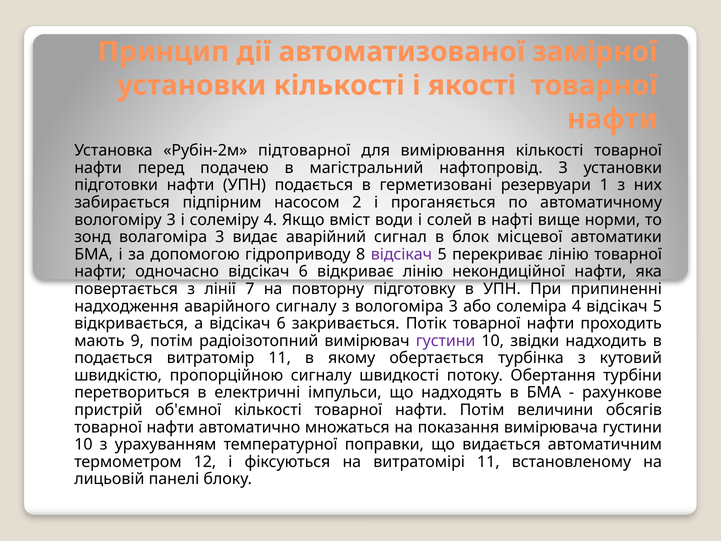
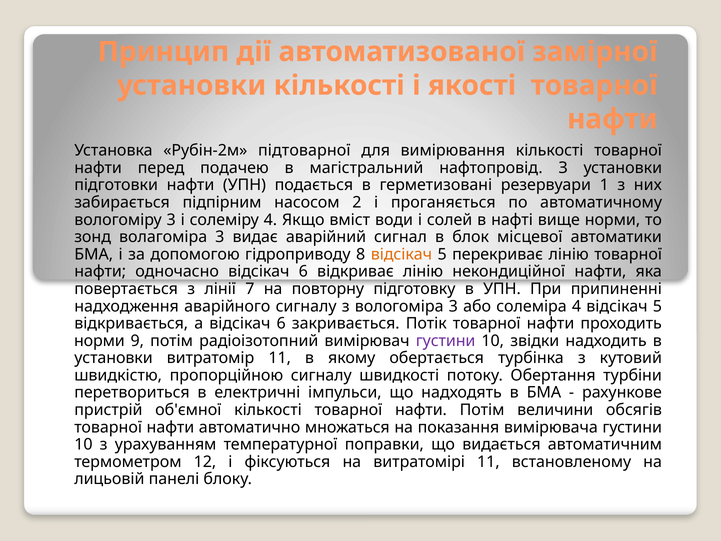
відсікач at (401, 254) colour: purple -> orange
мають at (99, 341): мають -> норми
подається at (113, 358): подається -> установки
